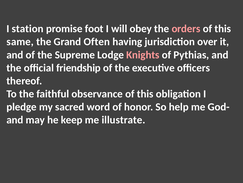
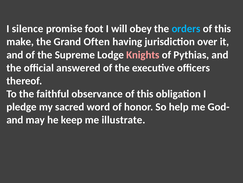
station: station -> silence
orders colour: pink -> light blue
same: same -> make
friendship: friendship -> answered
